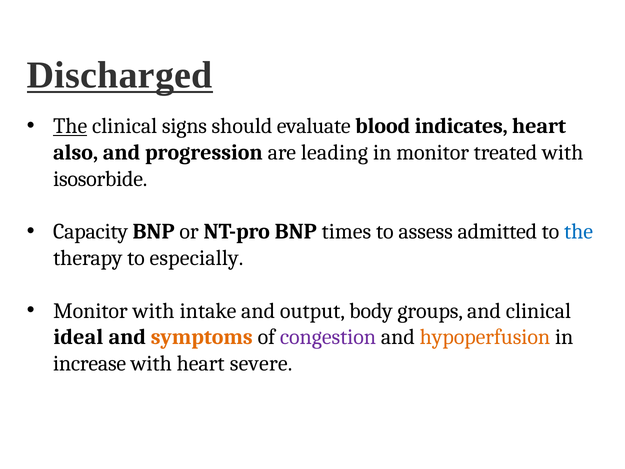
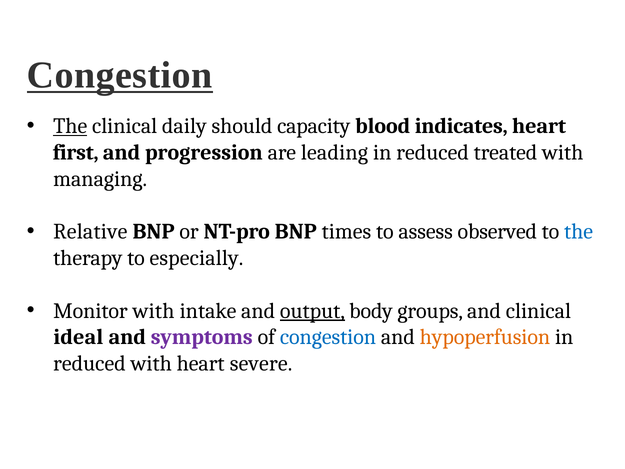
Discharged at (120, 75): Discharged -> Congestion
signs: signs -> daily
evaluate: evaluate -> capacity
also: also -> first
monitor at (433, 152): monitor -> reduced
isosorbide: isosorbide -> managing
Capacity: Capacity -> Relative
admitted: admitted -> observed
output underline: none -> present
symptoms colour: orange -> purple
congestion at (328, 337) colour: purple -> blue
increase at (90, 363): increase -> reduced
